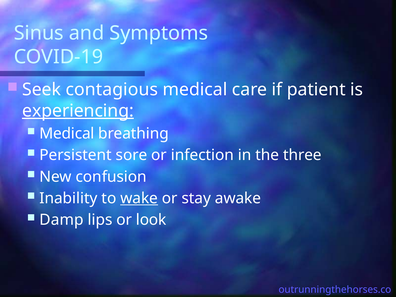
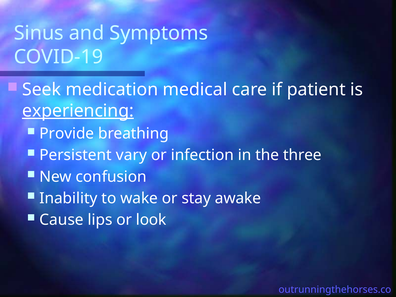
contagious: contagious -> medication
Medical at (67, 134): Medical -> Provide
sore: sore -> vary
wake underline: present -> none
Damp: Damp -> Cause
